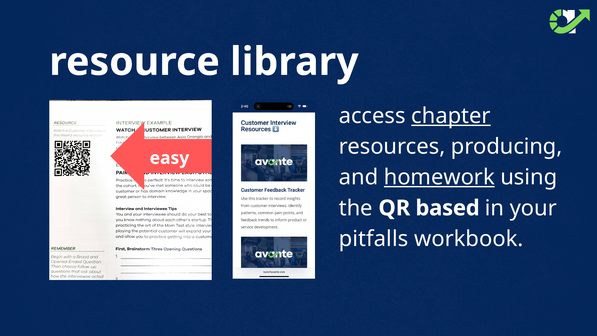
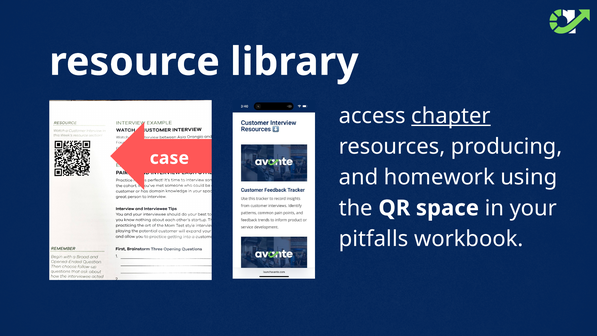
easy: easy -> case
homework underline: present -> none
based: based -> space
